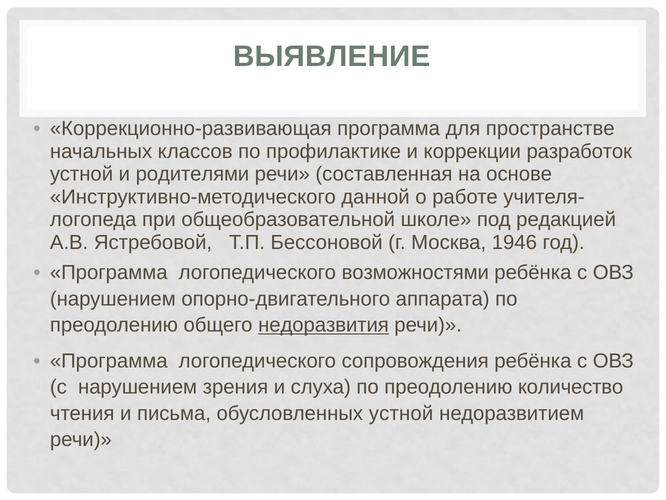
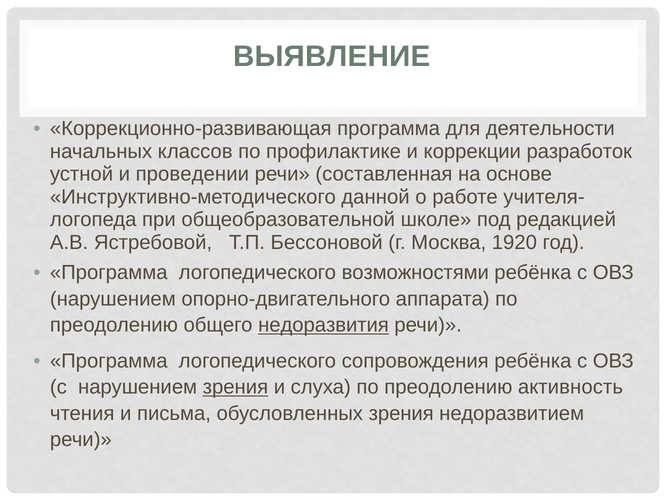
пространстве: пространстве -> деятельности
родителями: родителями -> проведении
1946: 1946 -> 1920
зрения at (235, 387) underline: none -> present
количество: количество -> активность
обусловленных устной: устной -> зрения
